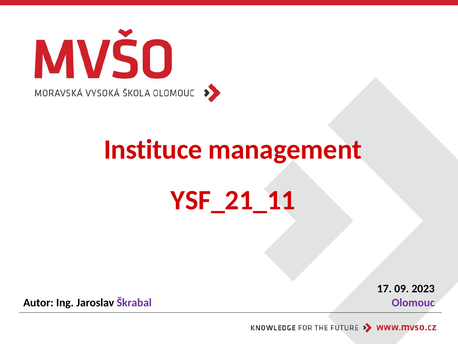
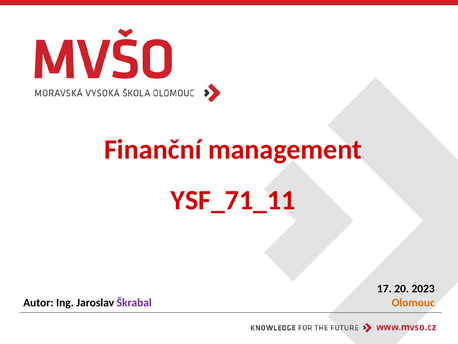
Instituce: Instituce -> Finanční
YSF_21_11: YSF_21_11 -> YSF_71_11
09: 09 -> 20
Olomouc colour: purple -> orange
